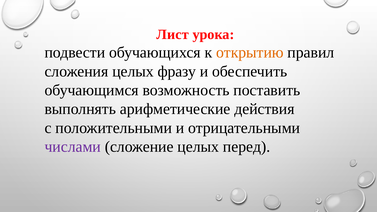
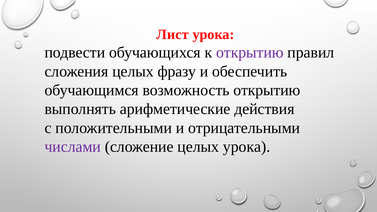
открытию at (250, 53) colour: orange -> purple
возможность поставить: поставить -> открытию
целых перед: перед -> урока
